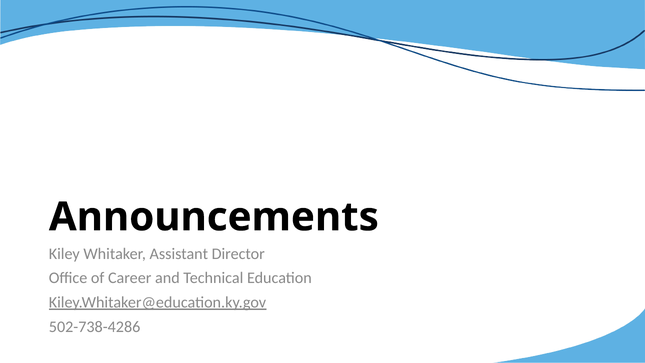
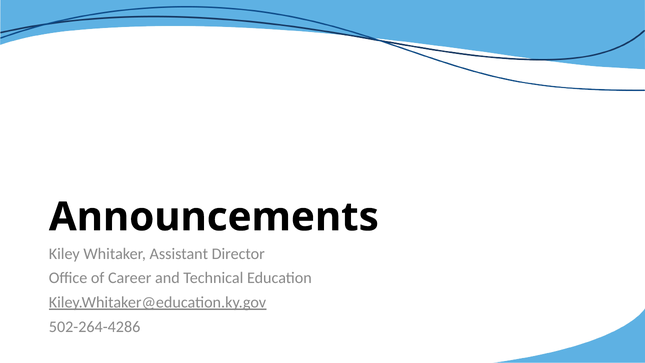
502-738-4286: 502-738-4286 -> 502-264-4286
